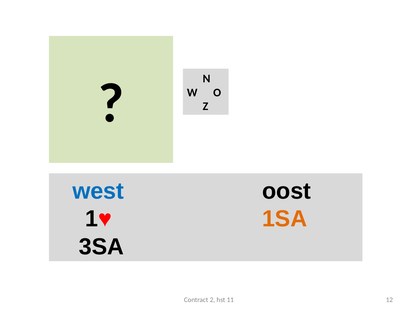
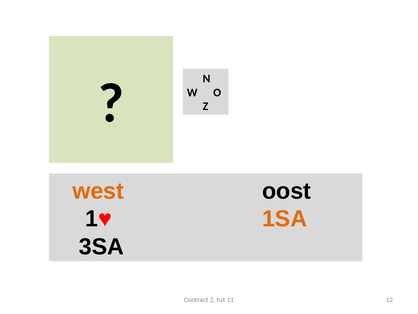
west colour: blue -> orange
